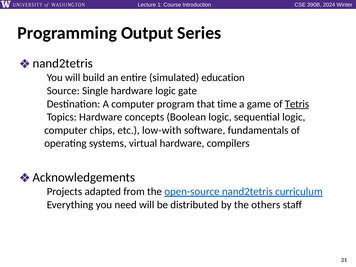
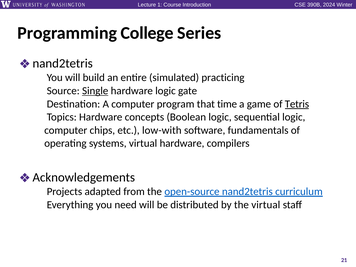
Output: Output -> College
education: education -> practicing
Single underline: none -> present
the others: others -> virtual
